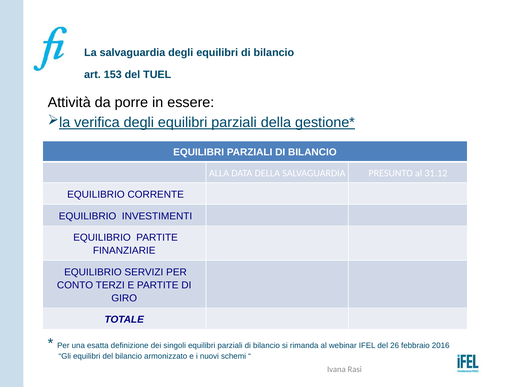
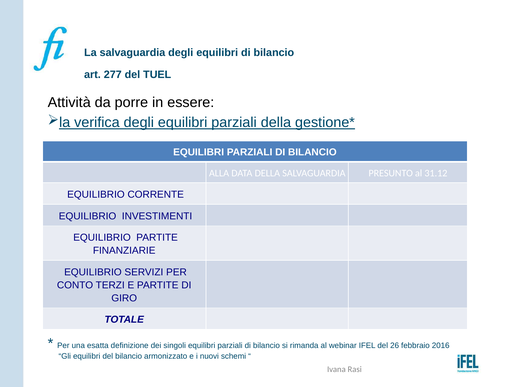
153: 153 -> 277
